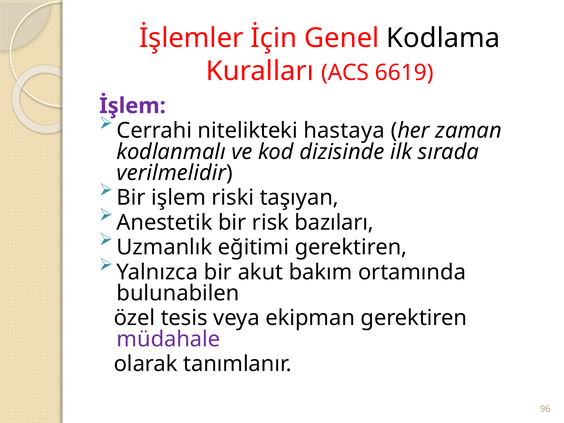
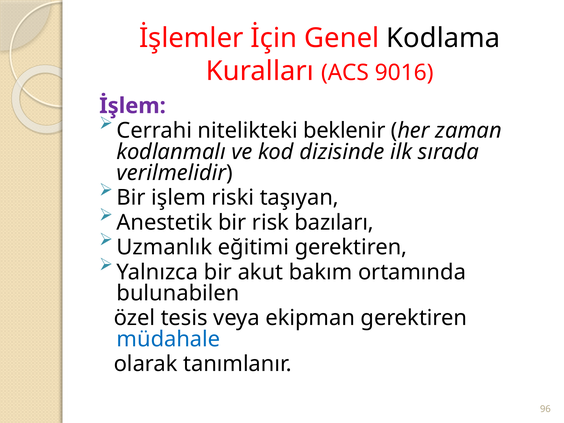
6619: 6619 -> 9016
hastaya: hastaya -> beklenir
müdahale colour: purple -> blue
